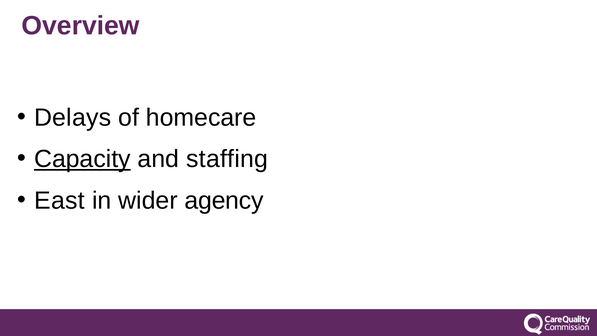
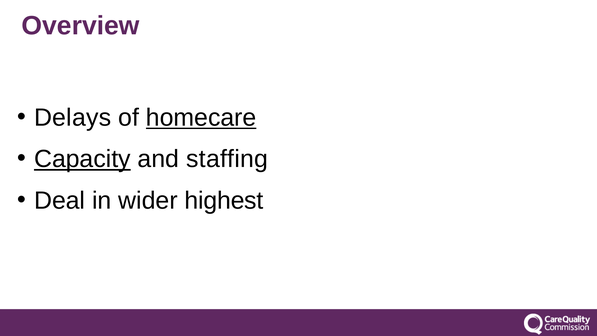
homecare underline: none -> present
East: East -> Deal
agency: agency -> highest
